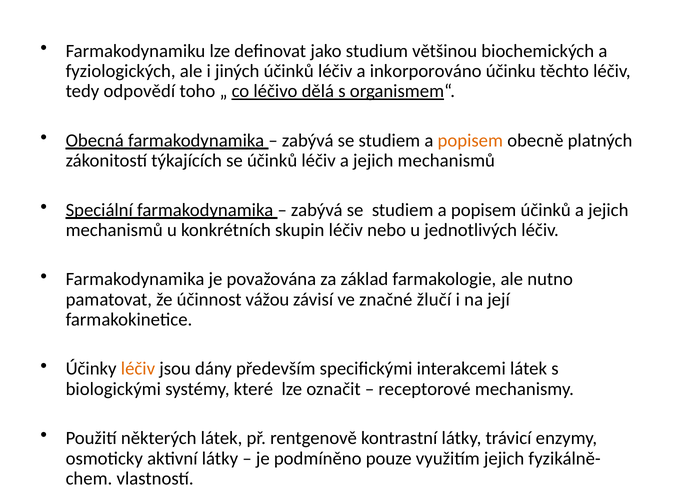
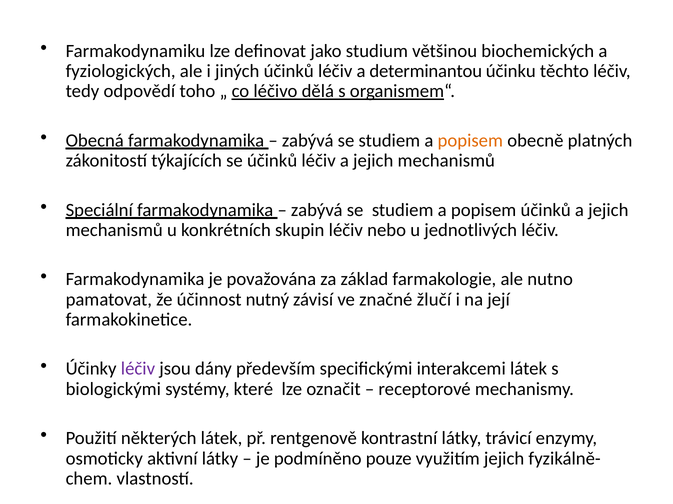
inkorporováno: inkorporováno -> determinantou
vážou: vážou -> nutný
léčiv at (138, 369) colour: orange -> purple
